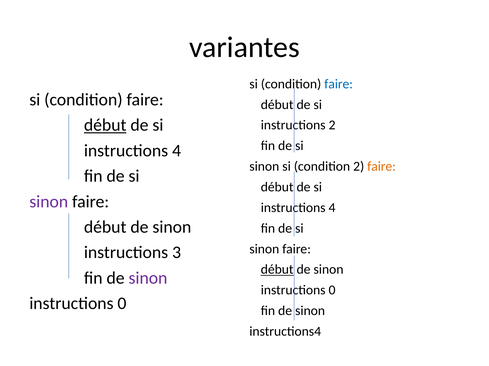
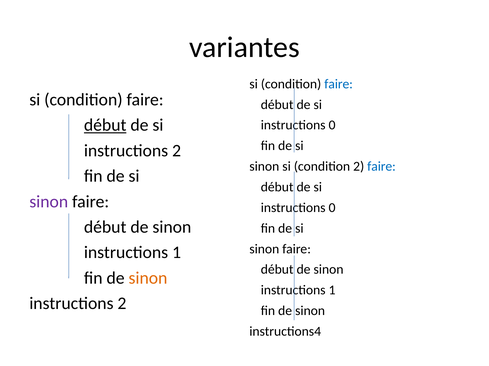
2 at (332, 125): 2 -> 0
4 at (177, 151): 4 -> 2
faire at (382, 167) colour: orange -> blue
4 at (332, 208): 4 -> 0
3 at (177, 253): 3 -> 1
début at (277, 270) underline: present -> none
sinon at (148, 279) colour: purple -> orange
0 at (332, 291): 0 -> 1
0 at (122, 304): 0 -> 2
